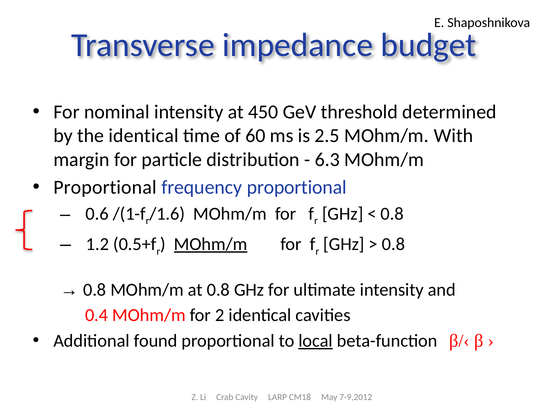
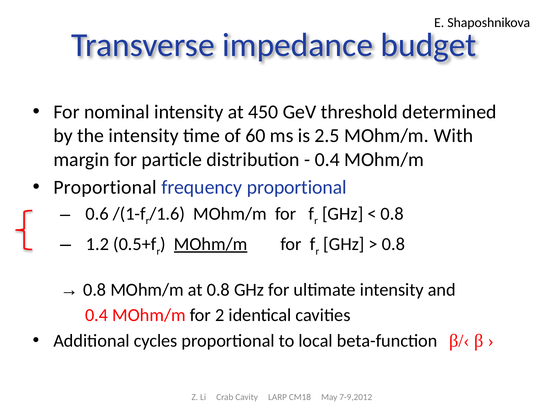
the identical: identical -> intensity
6.3 at (327, 160): 6.3 -> 0.4
found: found -> cycles
local underline: present -> none
